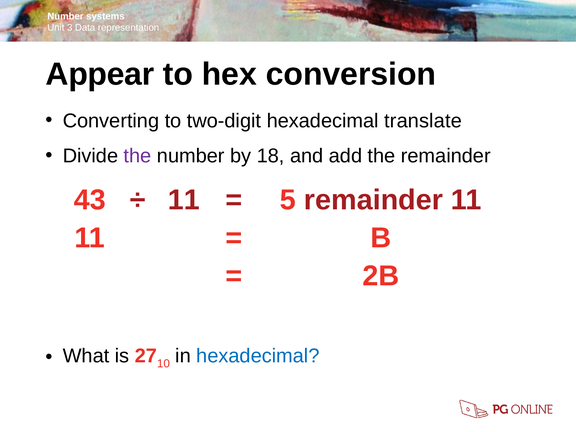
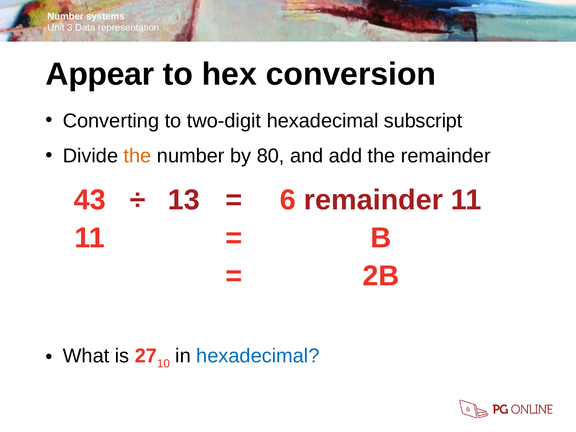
translate: translate -> subscript
the at (138, 156) colour: purple -> orange
18: 18 -> 80
11 at (184, 200): 11 -> 13
5: 5 -> 6
